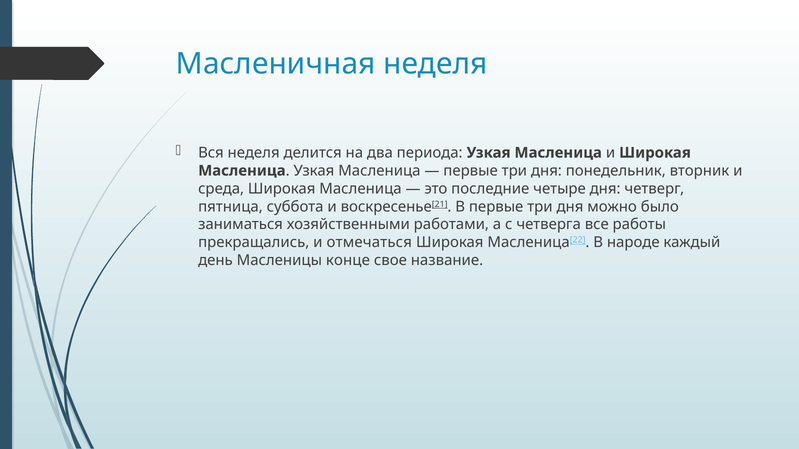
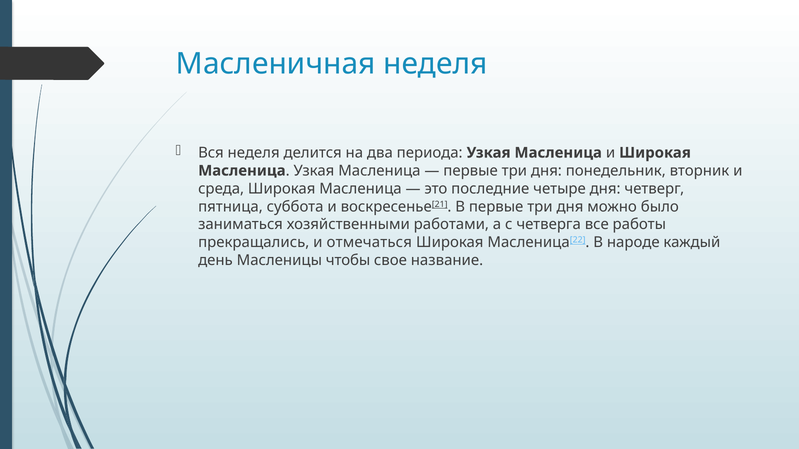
конце: конце -> чтобы
